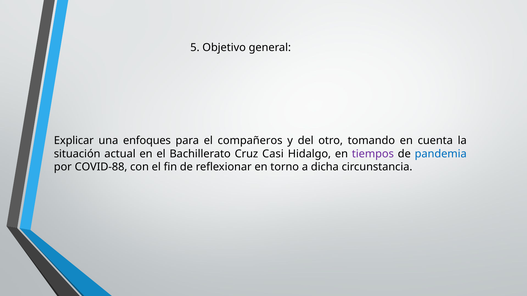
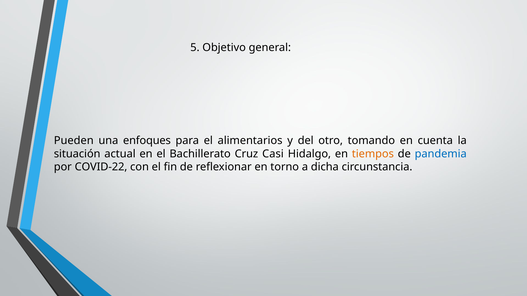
Explicar: Explicar -> Pueden
compañeros: compañeros -> alimentarios
tiempos colour: purple -> orange
COVID-88: COVID-88 -> COVID-22
